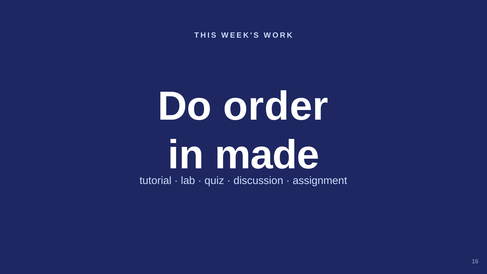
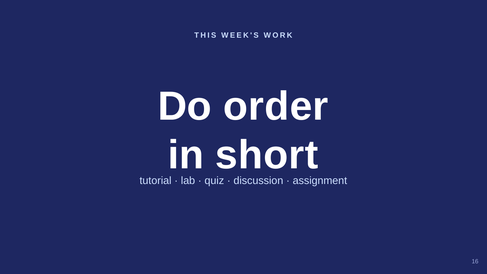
made: made -> short
